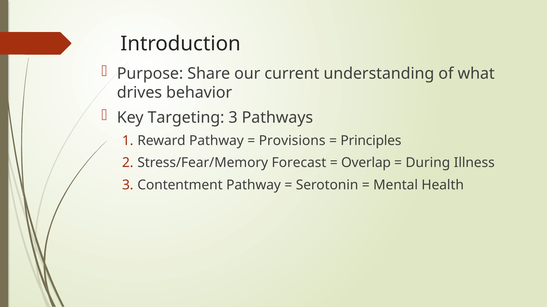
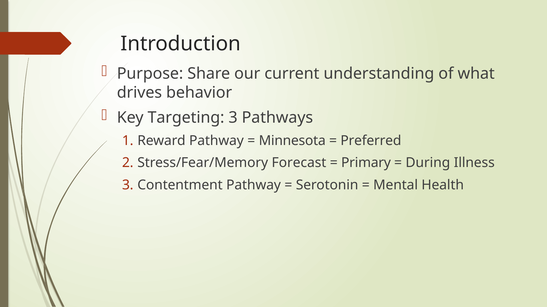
Provisions: Provisions -> Minnesota
Principles: Principles -> Preferred
Overlap: Overlap -> Primary
